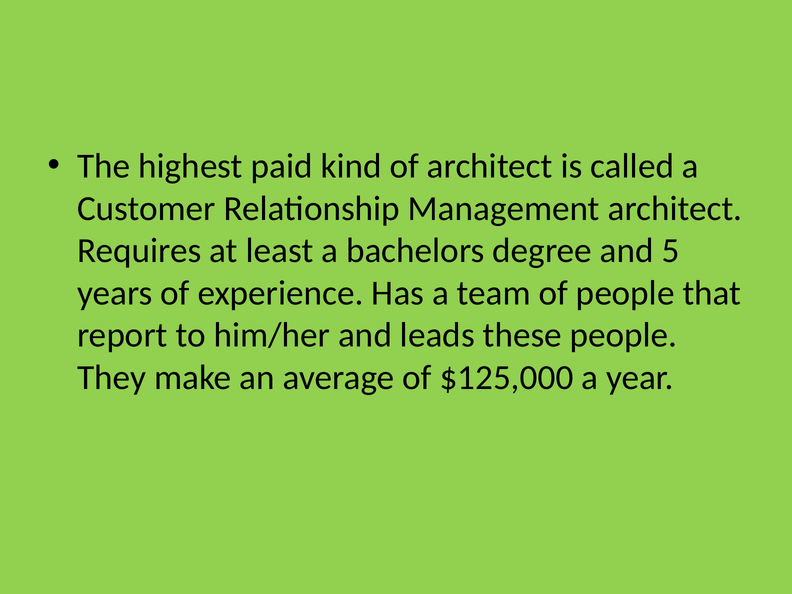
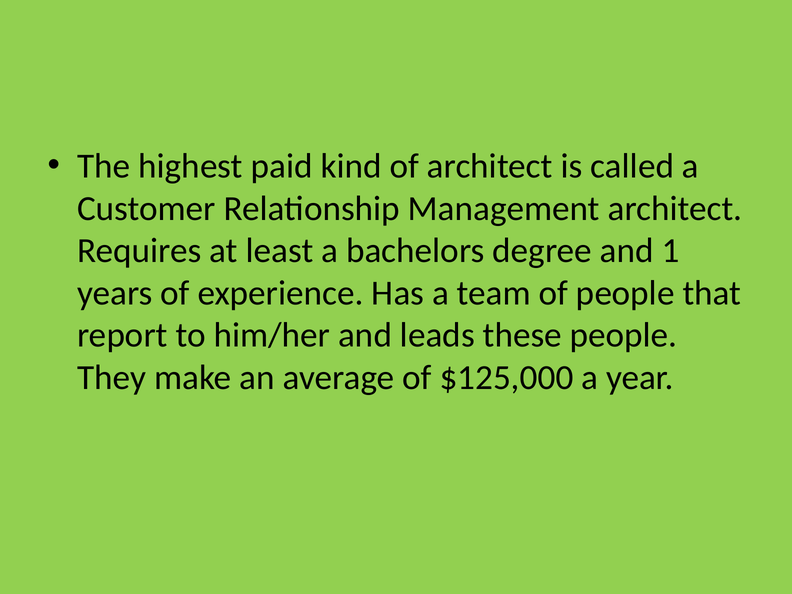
5: 5 -> 1
